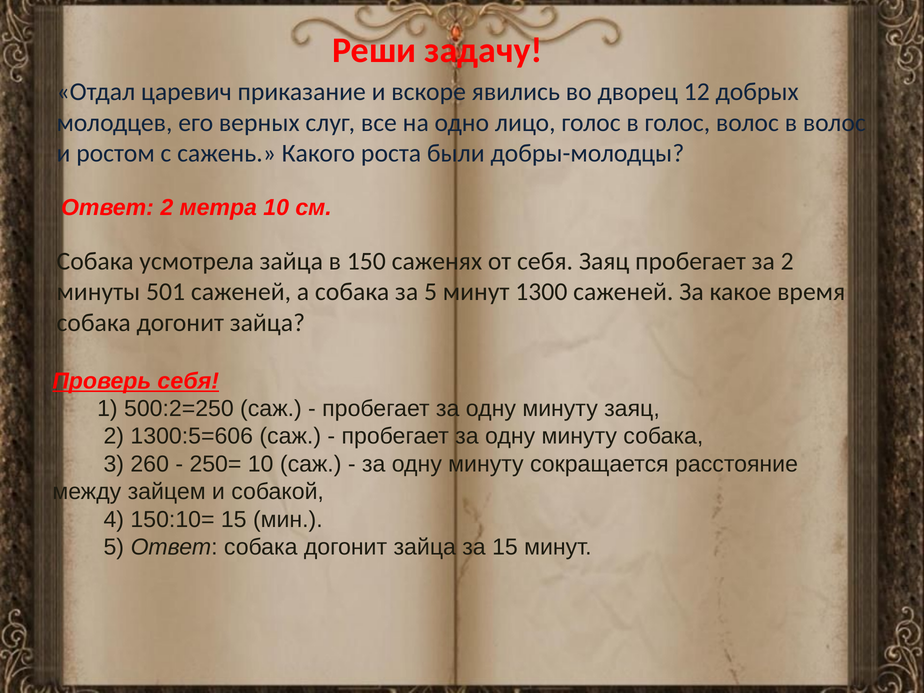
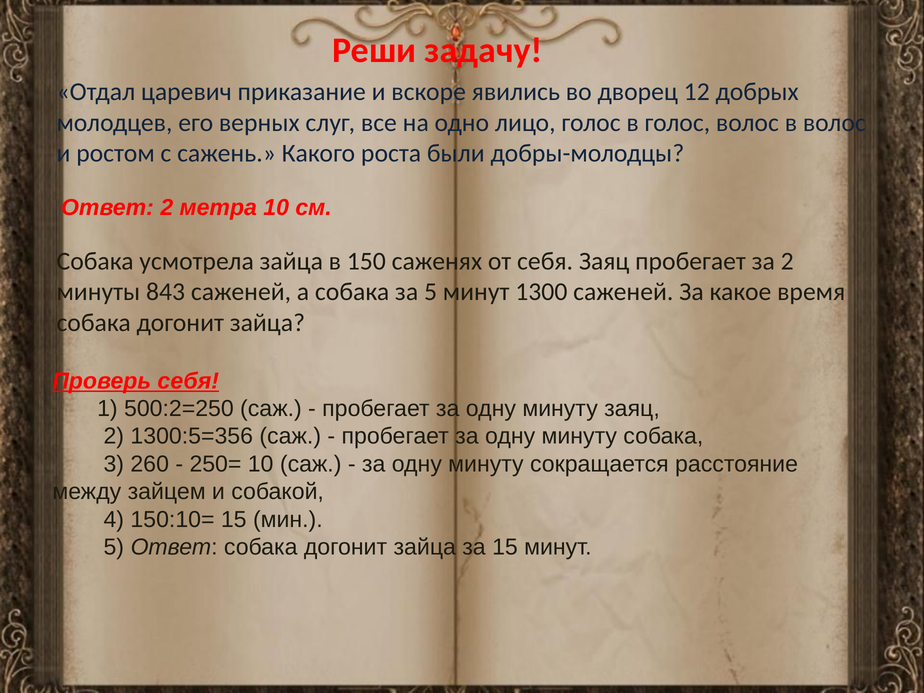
501: 501 -> 843
1300:5=606: 1300:5=606 -> 1300:5=356
